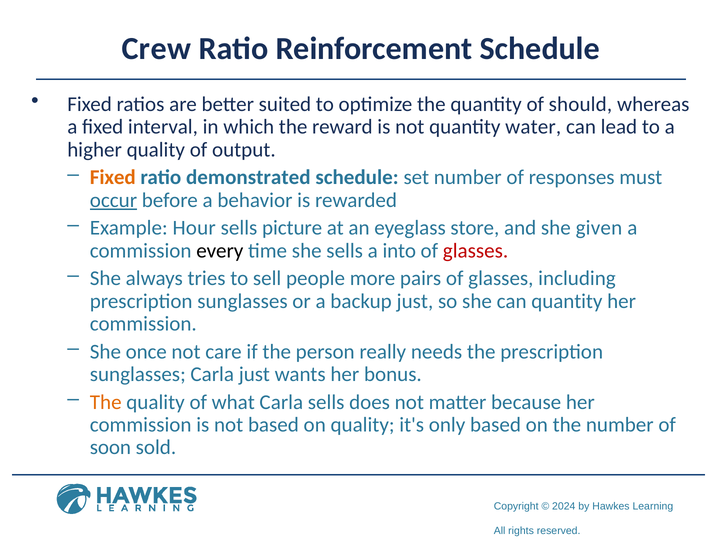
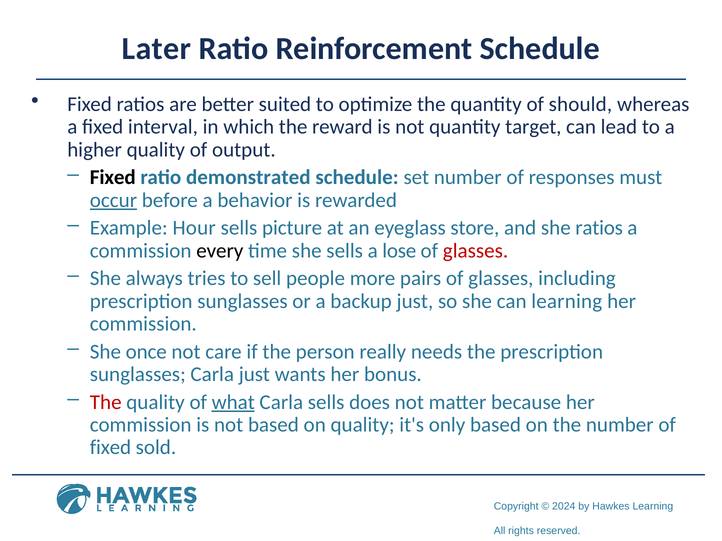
Crew: Crew -> Later
water: water -> target
Fixed at (113, 178) colour: orange -> black
she given: given -> ratios
into: into -> lose
can quantity: quantity -> learning
The at (106, 402) colour: orange -> red
what underline: none -> present
soon at (110, 448): soon -> fixed
